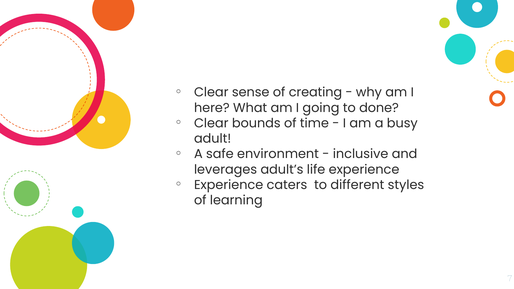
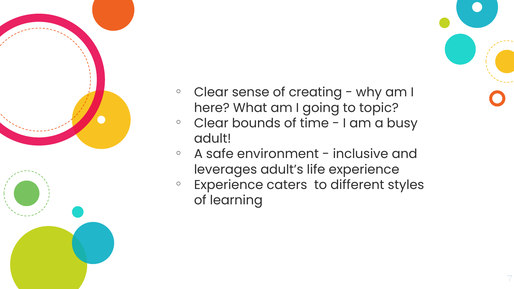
done: done -> topic
